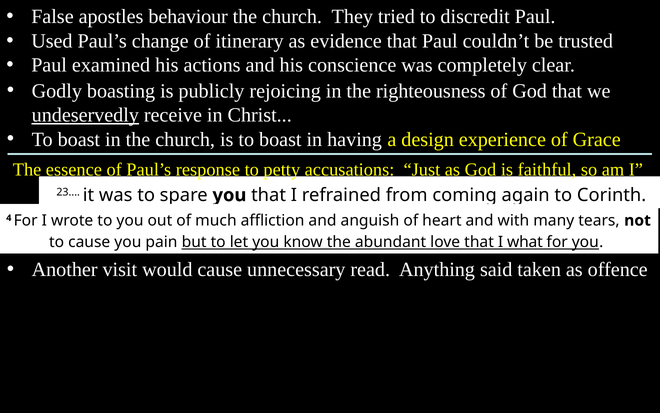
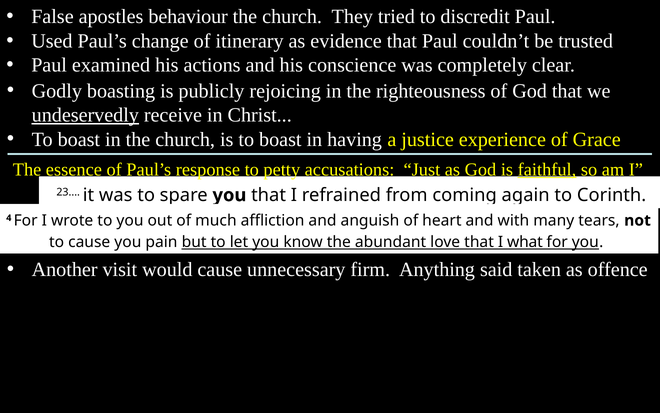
design: design -> justice
faithful underline: none -> present
read: read -> firm
